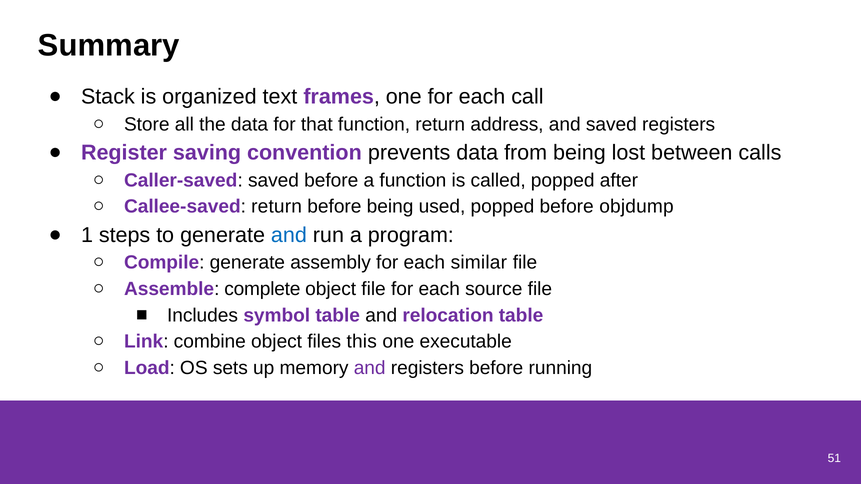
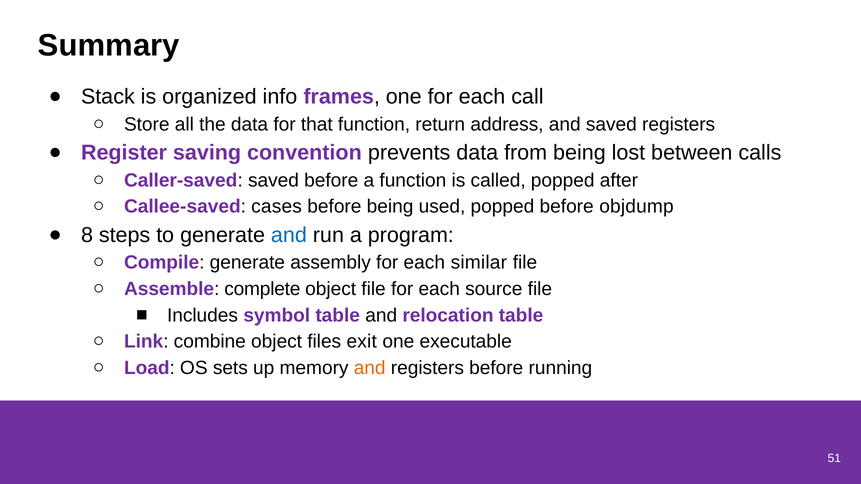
text: text -> info
Callee-saved return: return -> cases
1: 1 -> 8
this: this -> exit
and at (370, 368) colour: purple -> orange
